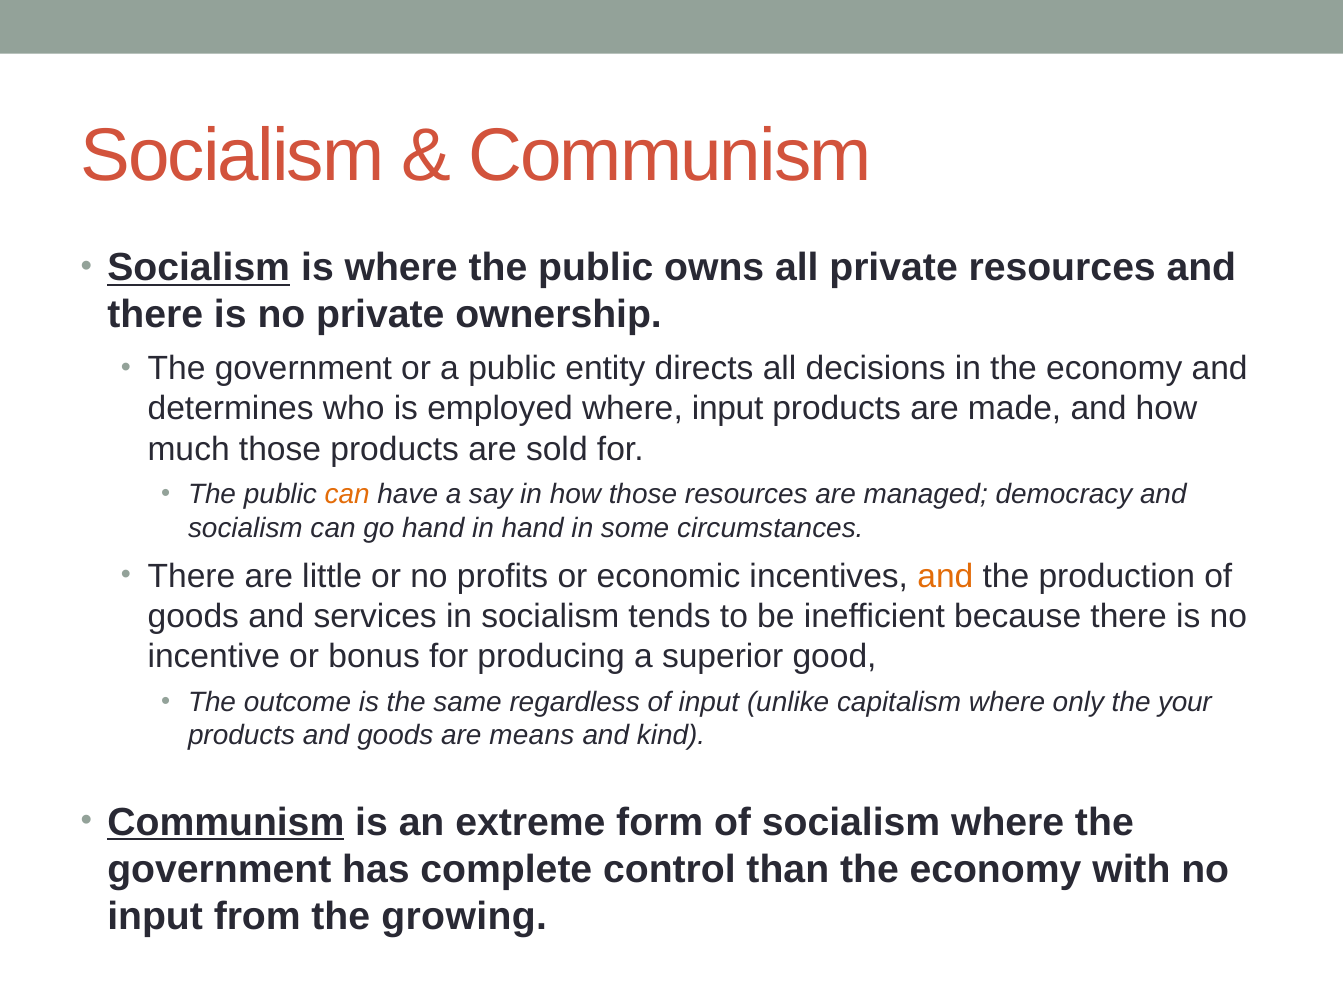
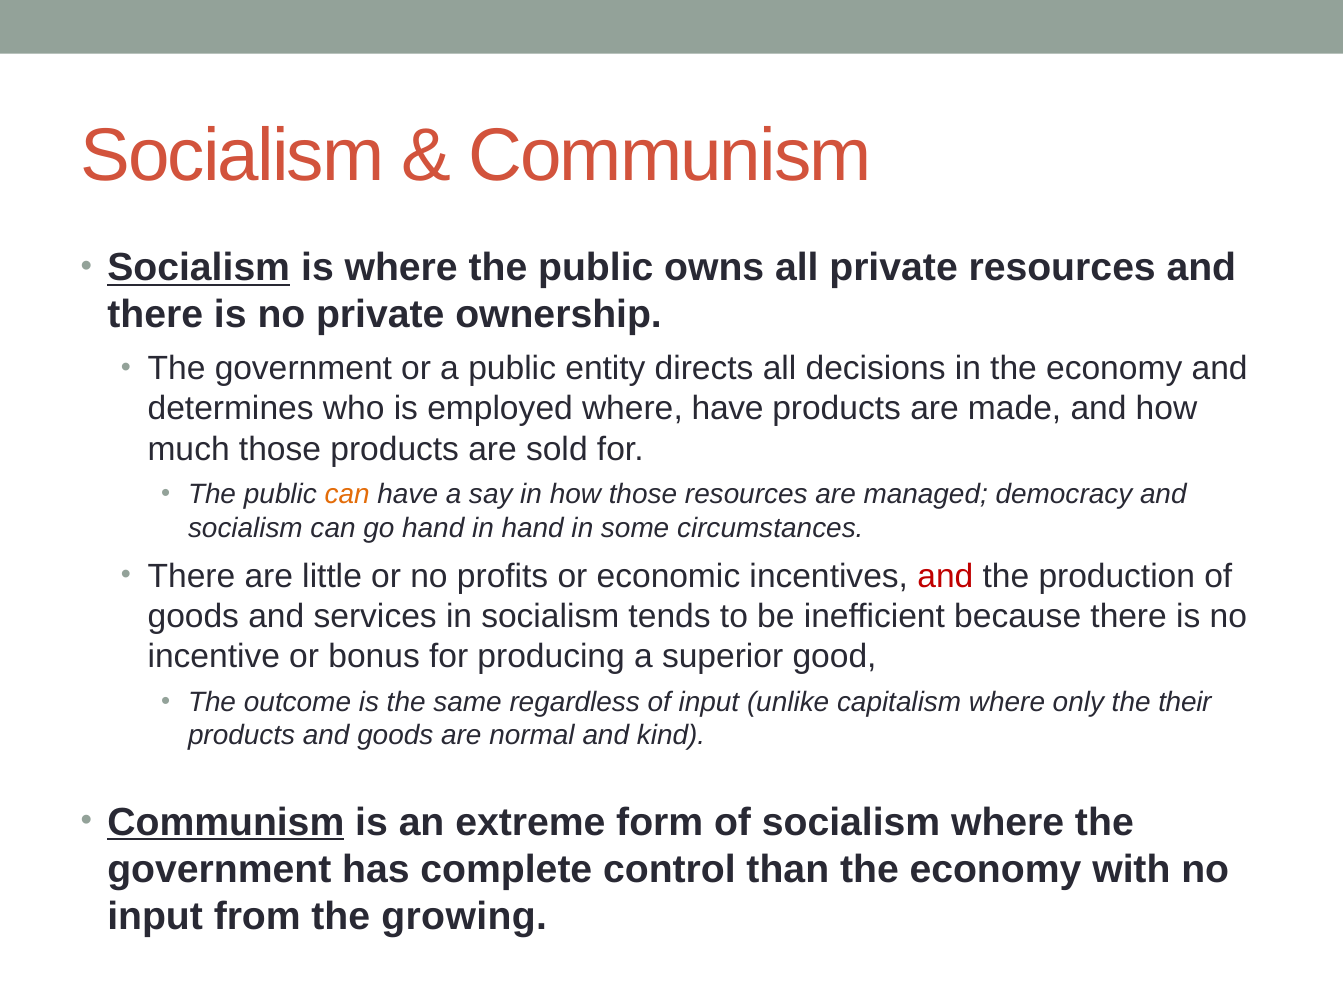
where input: input -> have
and at (945, 576) colour: orange -> red
your: your -> their
means: means -> normal
